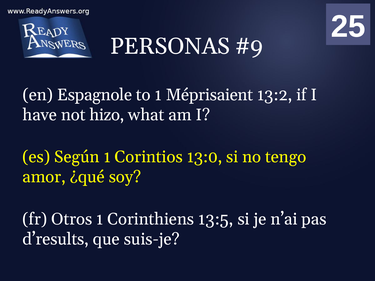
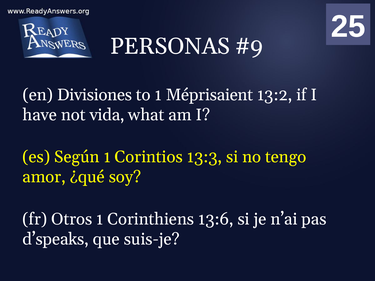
Espagnole: Espagnole -> Divisiones
hizo: hizo -> vida
13:0: 13:0 -> 13:3
13:5: 13:5 -> 13:6
d’results: d’results -> d’speaks
